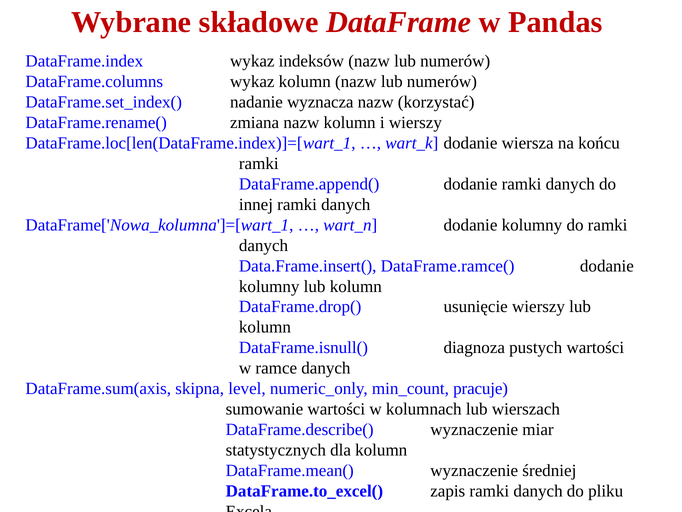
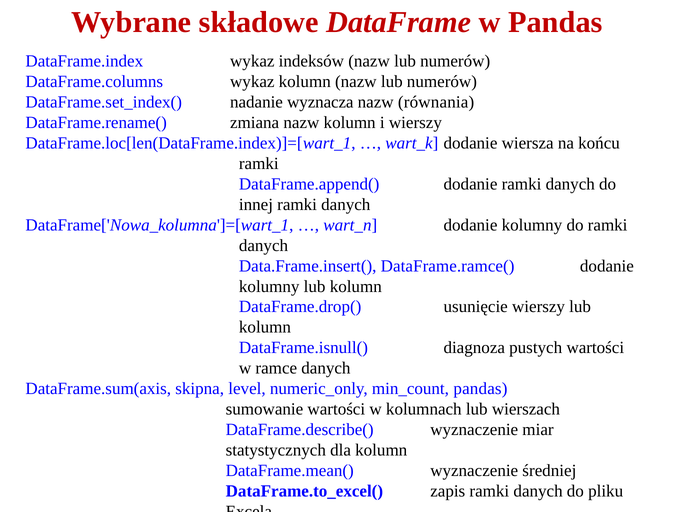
korzystać: korzystać -> równania
min_count pracuje: pracuje -> pandas
